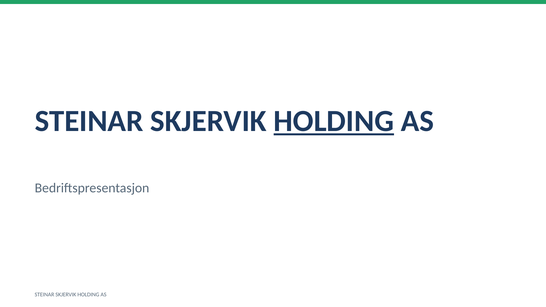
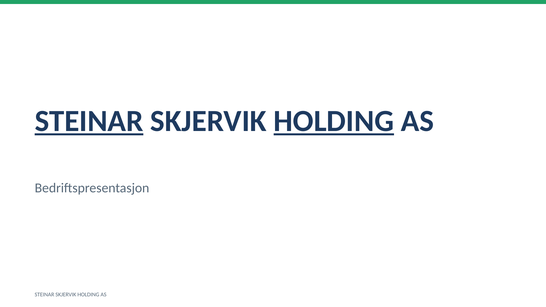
STEINAR at (89, 121) underline: none -> present
